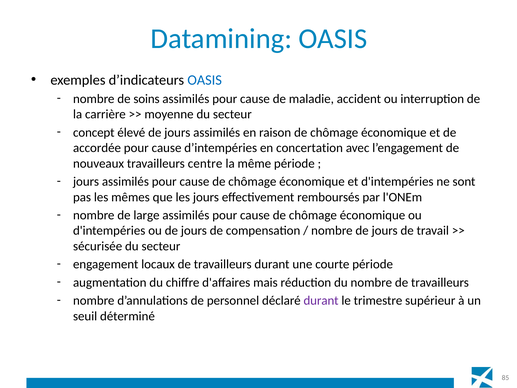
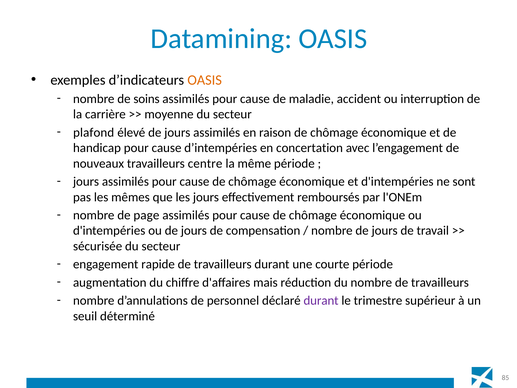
OASIS at (205, 80) colour: blue -> orange
concept: concept -> plafond
accordée: accordée -> handicap
large: large -> page
locaux: locaux -> rapide
